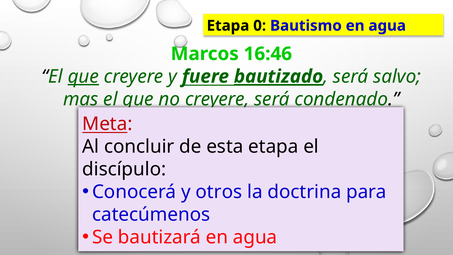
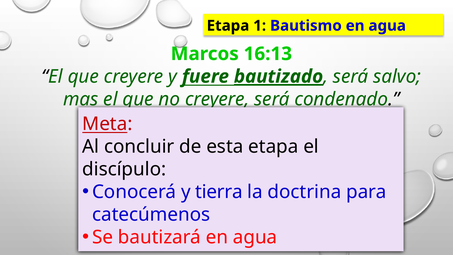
0: 0 -> 1
16:46: 16:46 -> 16:13
que at (83, 76) underline: present -> none
otros: otros -> tierra
